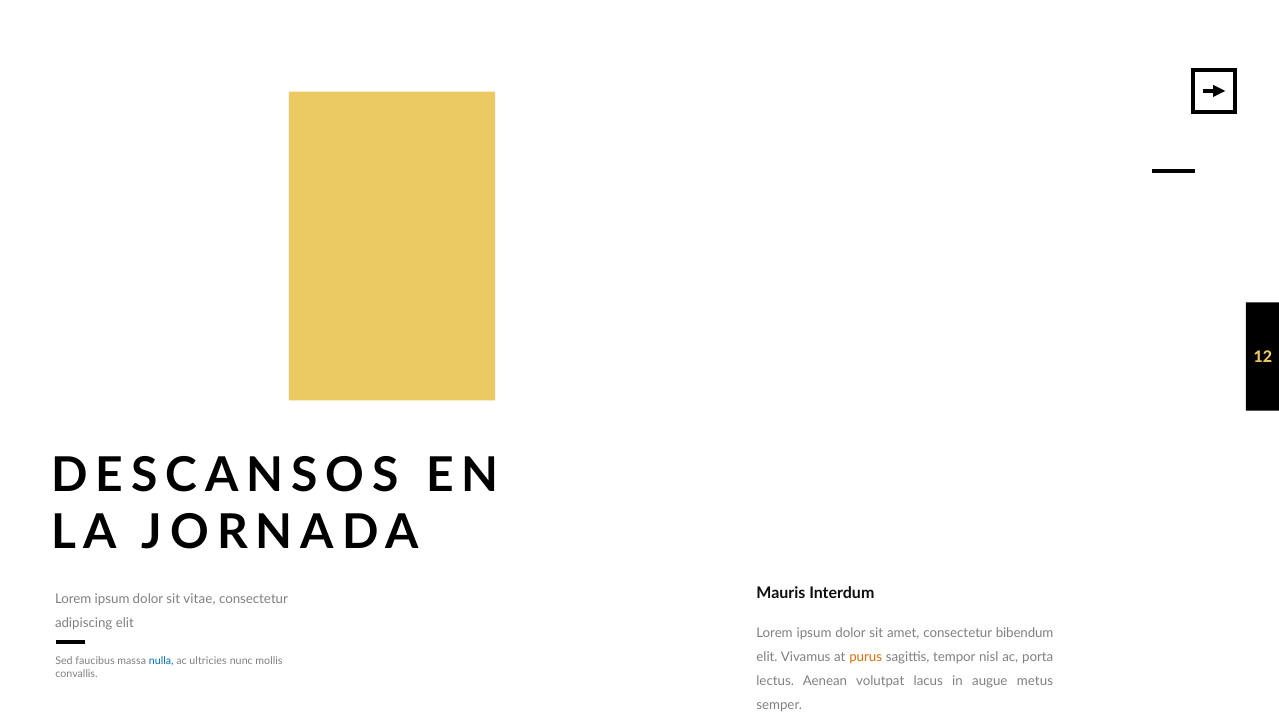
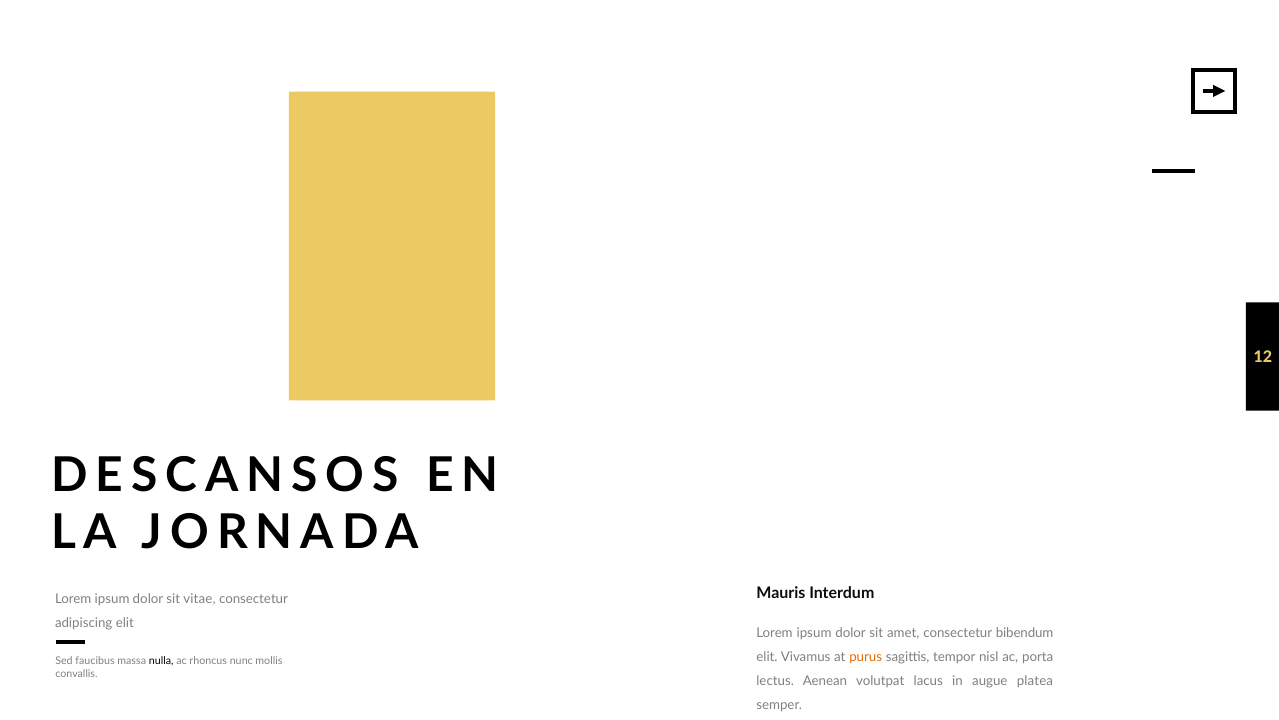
nulla colour: blue -> black
ultricies: ultricies -> rhoncus
metus: metus -> platea
